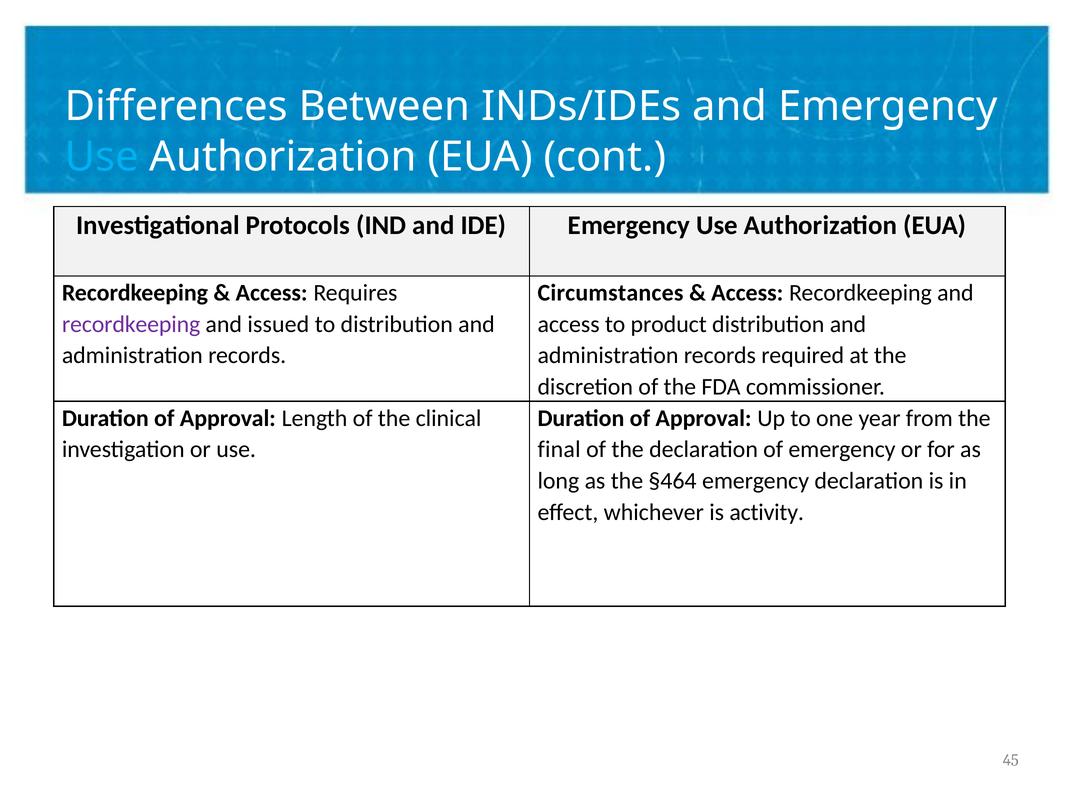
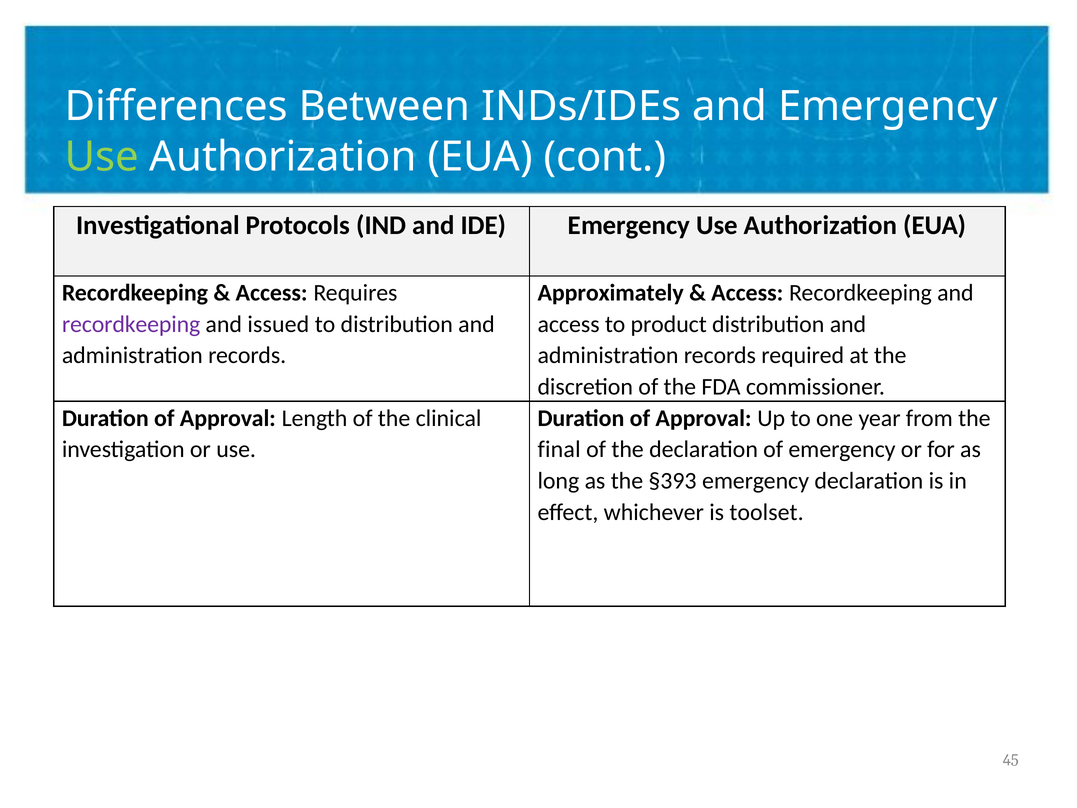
Use at (102, 157) colour: light blue -> light green
Circumstances: Circumstances -> Approximately
§464: §464 -> §393
activity: activity -> toolset
